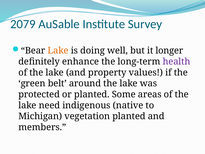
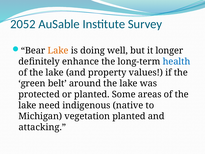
2079: 2079 -> 2052
health colour: purple -> blue
members: members -> attacking
